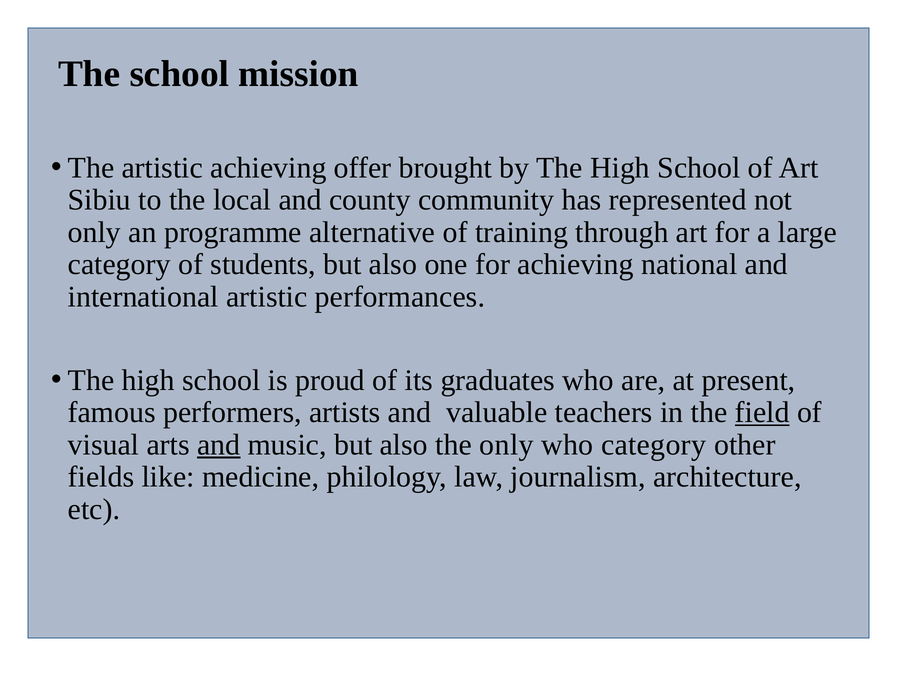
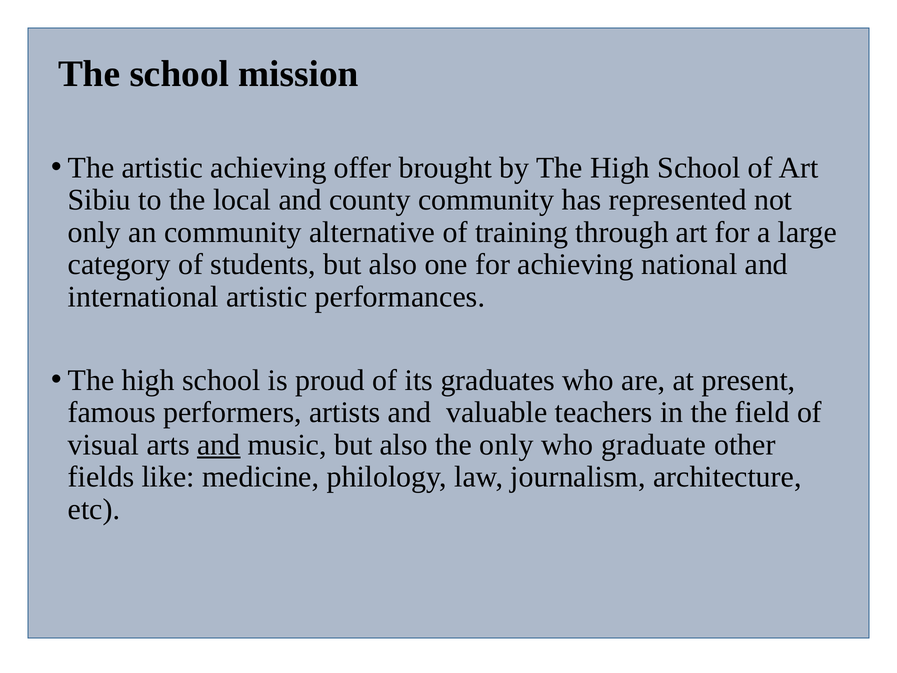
an programme: programme -> community
field underline: present -> none
who category: category -> graduate
